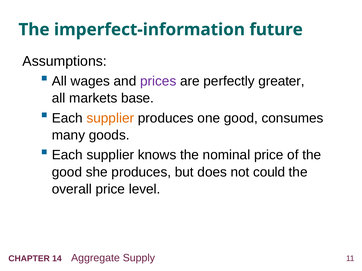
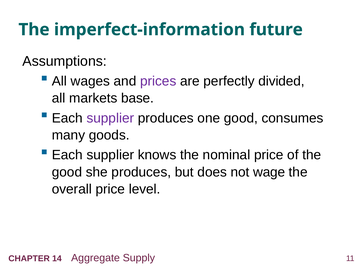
greater: greater -> divided
supplier at (110, 118) colour: orange -> purple
could: could -> wage
